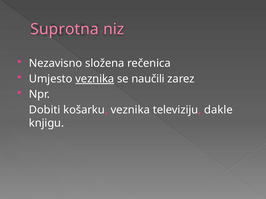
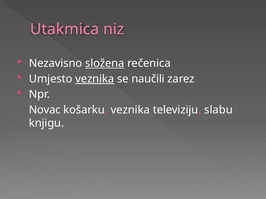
Suprotna: Suprotna -> Utakmica
složena underline: none -> present
Dobiti: Dobiti -> Novac
dakle: dakle -> slabu
